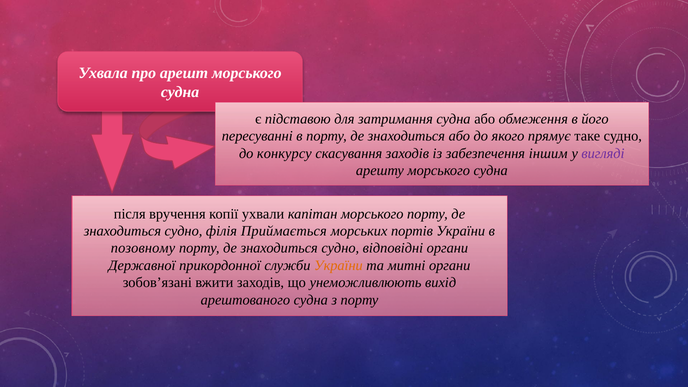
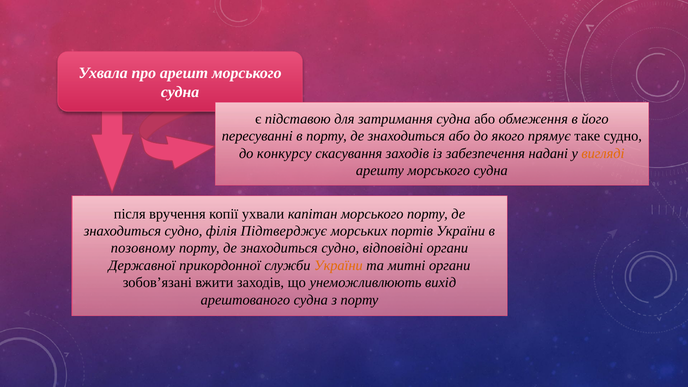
іншим: іншим -> надані
вигляді colour: purple -> orange
Приймається: Приймається -> Підтверджує
